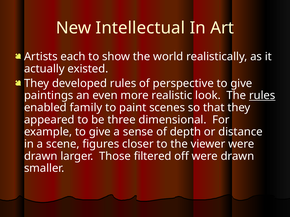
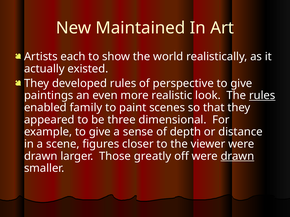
Intellectual: Intellectual -> Maintained
filtered: filtered -> greatly
drawn at (237, 156) underline: none -> present
